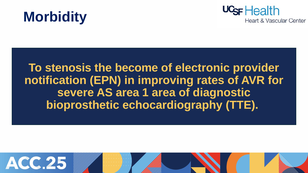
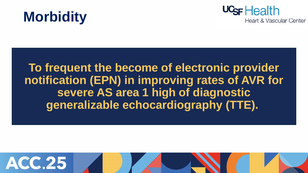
stenosis: stenosis -> frequent
1 area: area -> high
bioprosthetic: bioprosthetic -> generalizable
